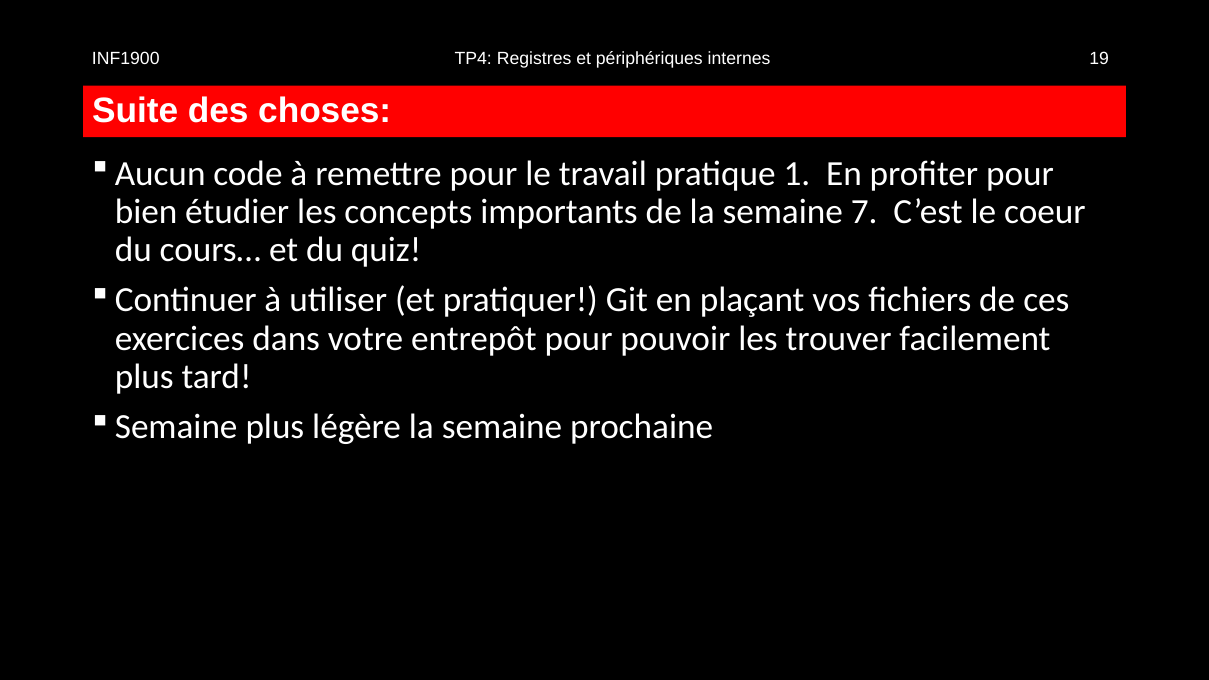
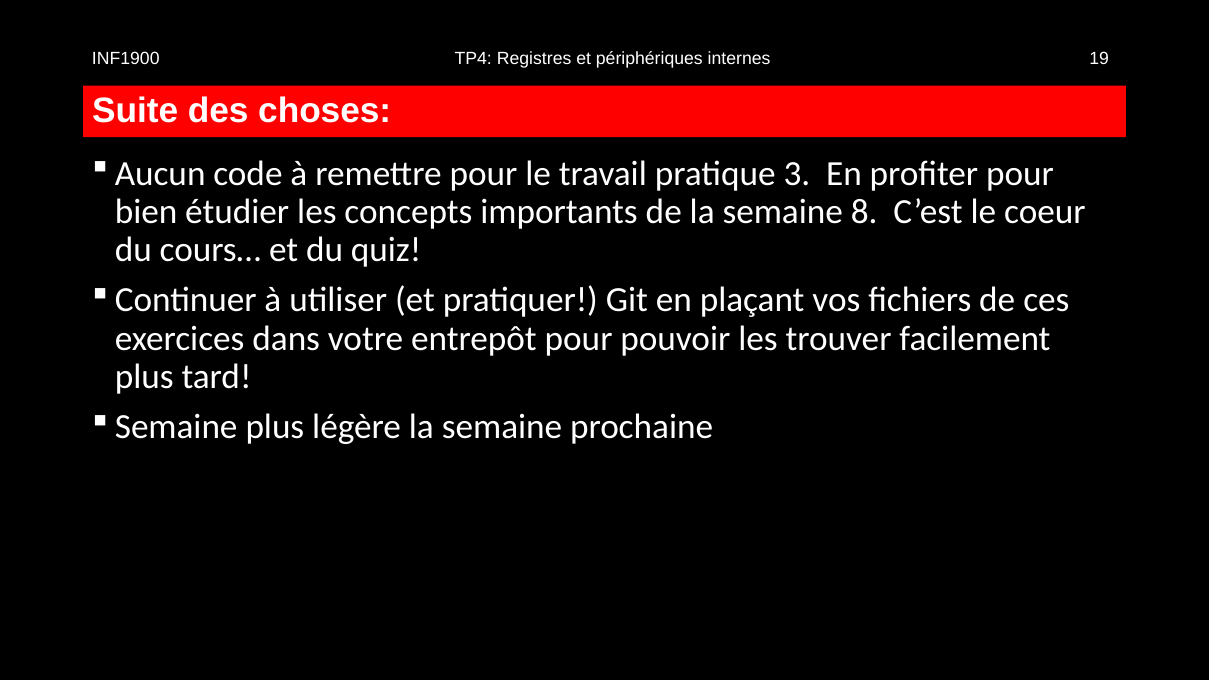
1: 1 -> 3
7: 7 -> 8
